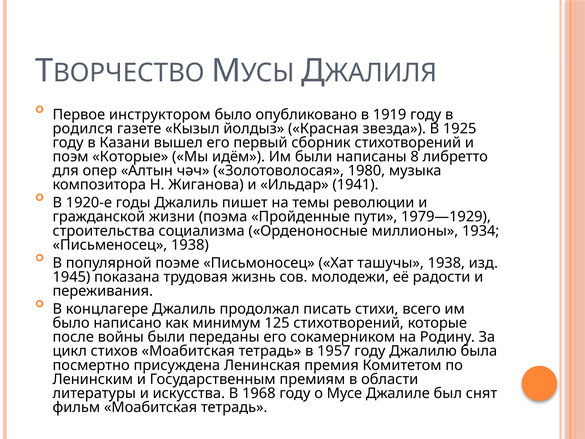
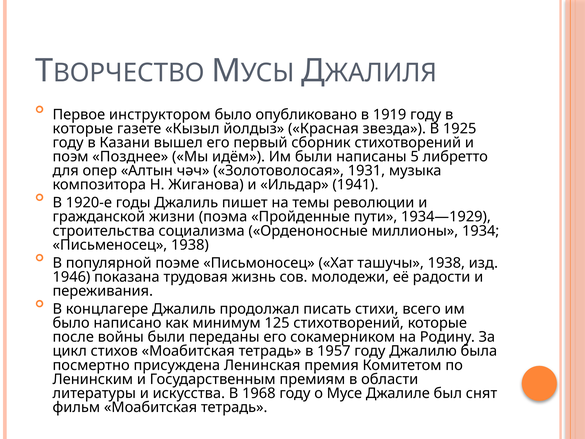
родился at (83, 129): родился -> которые
поэм Которые: Которые -> Позднее
8: 8 -> 5
1980: 1980 -> 1931
1979—1929: 1979—1929 -> 1934—1929
1945: 1945 -> 1946
